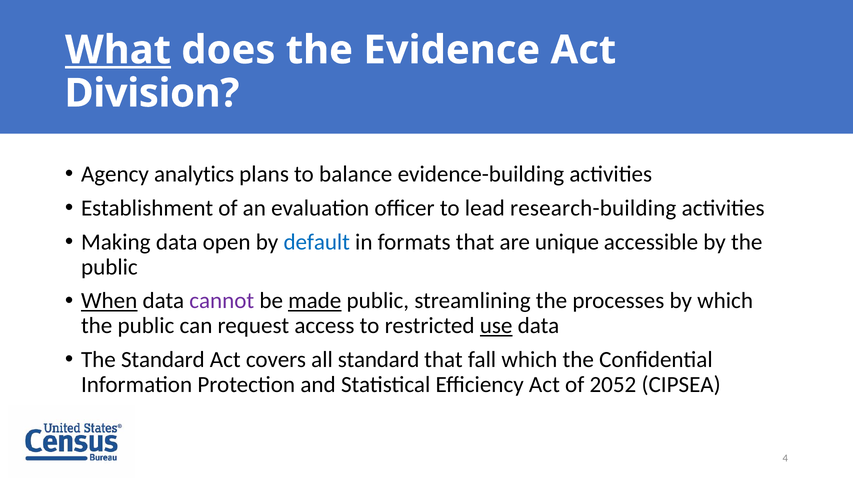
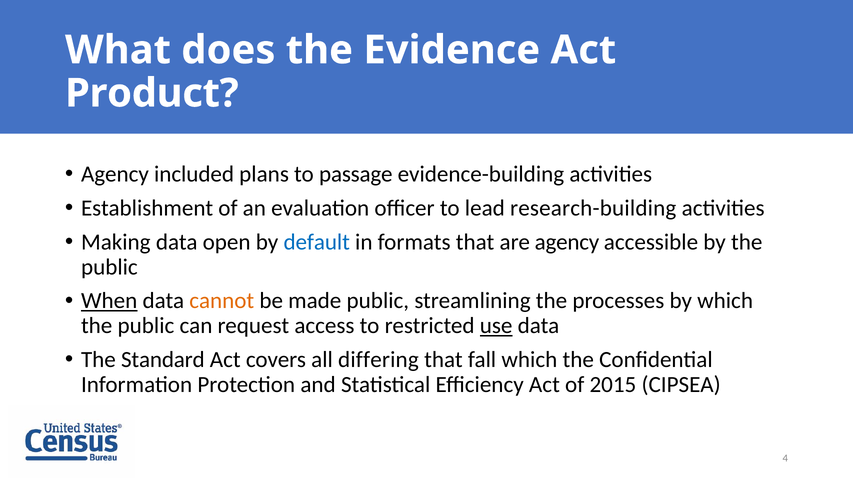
What underline: present -> none
Division: Division -> Product
analytics: analytics -> included
balance: balance -> passage
are unique: unique -> agency
cannot colour: purple -> orange
made underline: present -> none
all standard: standard -> differing
2052: 2052 -> 2015
